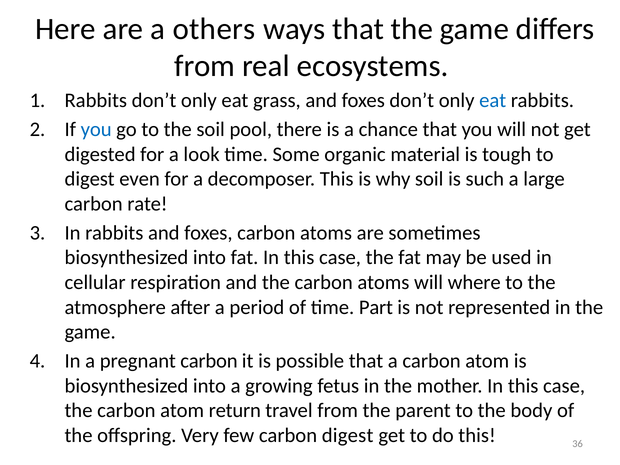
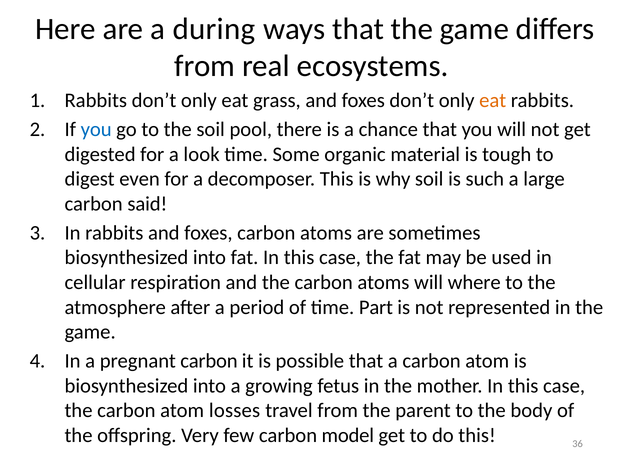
others: others -> during
eat at (493, 101) colour: blue -> orange
rate: rate -> said
return: return -> losses
carbon digest: digest -> model
